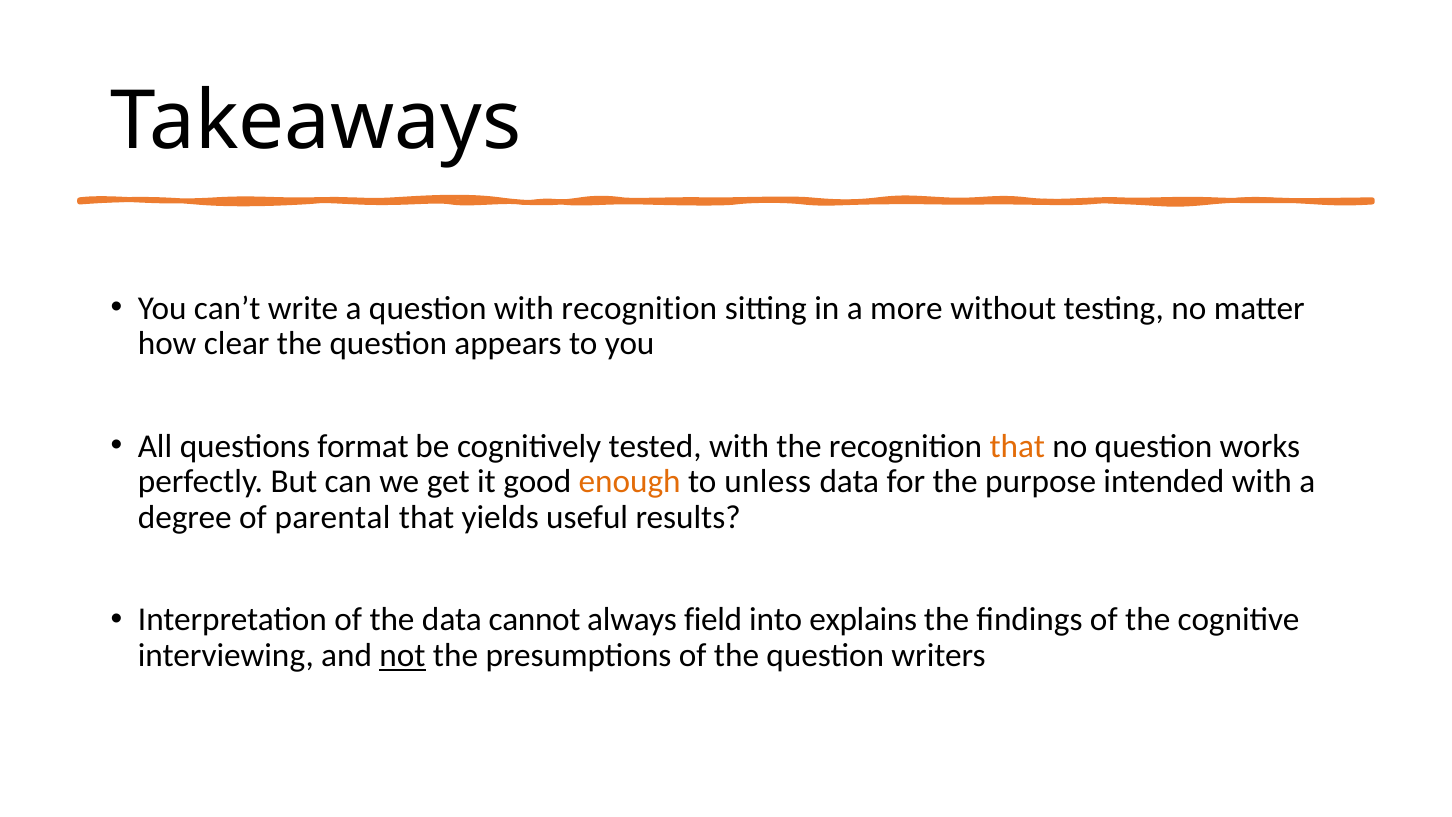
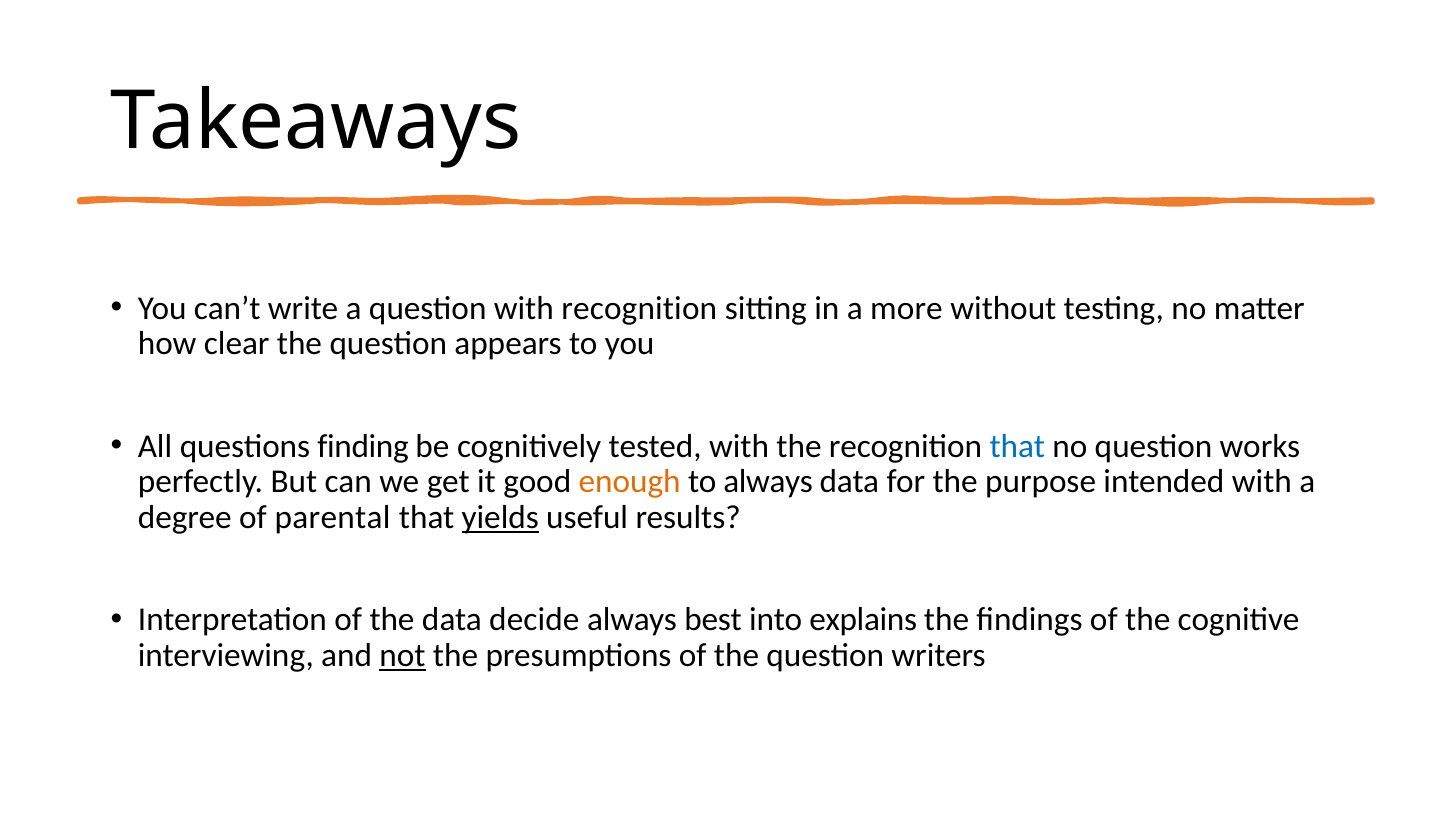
format: format -> finding
that at (1017, 446) colour: orange -> blue
to unless: unless -> always
yields underline: none -> present
cannot: cannot -> decide
field: field -> best
